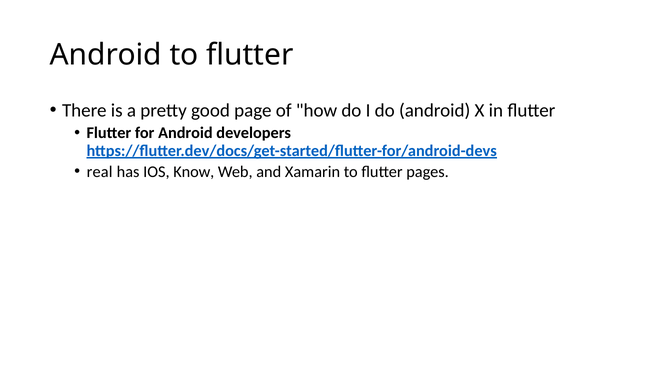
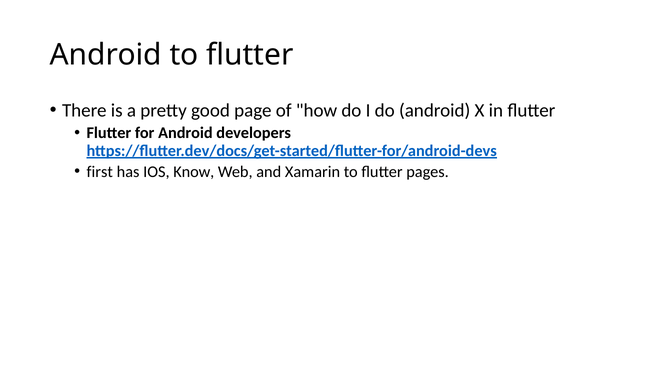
real: real -> first
